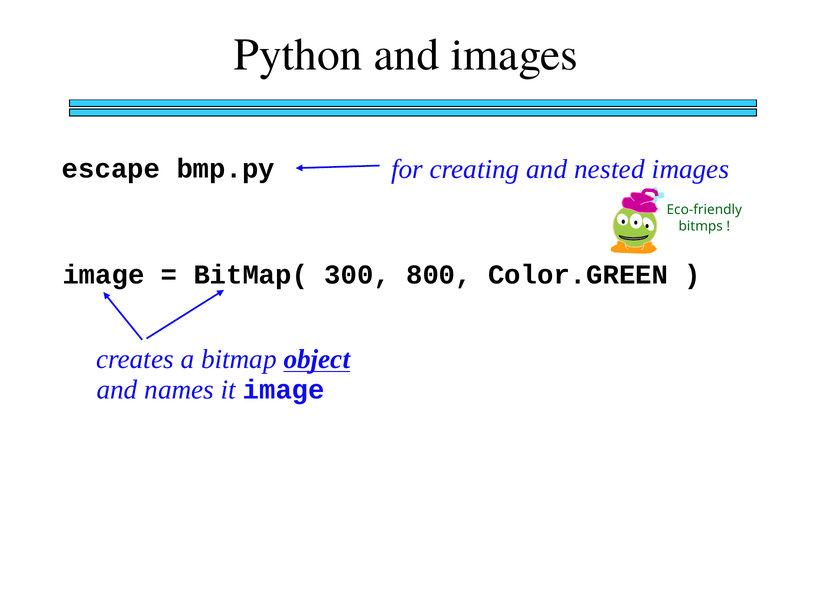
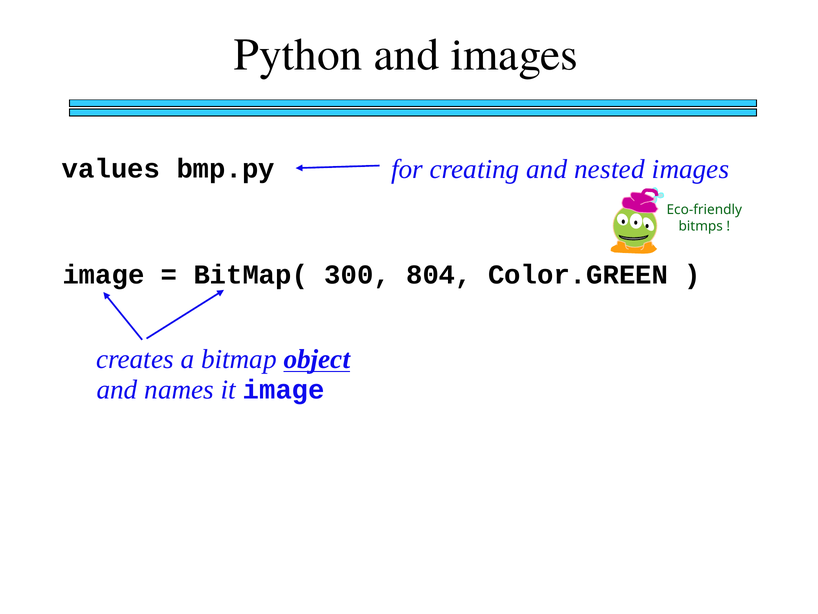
escape: escape -> values
800: 800 -> 804
